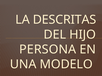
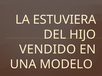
DESCRITAS: DESCRITAS -> ESTUVIERA
PERSONA: PERSONA -> VENDIDO
